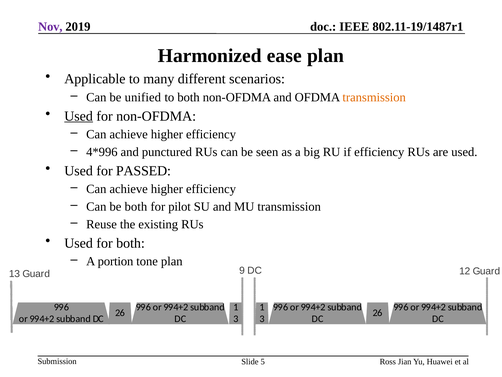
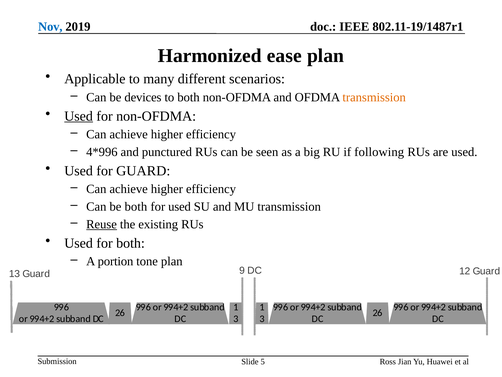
Nov colour: purple -> blue
unified: unified -> devices
if efficiency: efficiency -> following
for PASSED: PASSED -> GUARD
for pilot: pilot -> used
Reuse underline: none -> present
